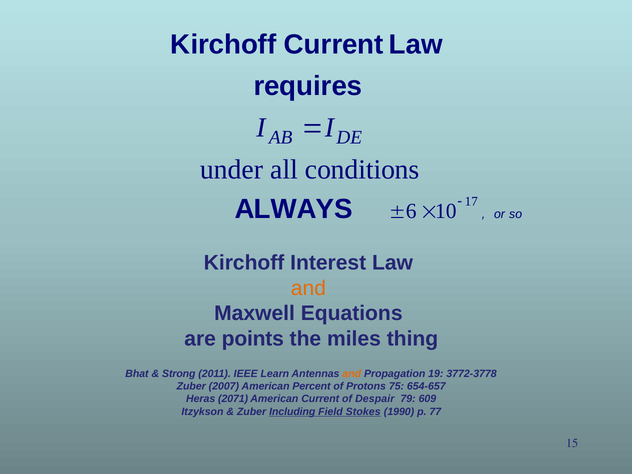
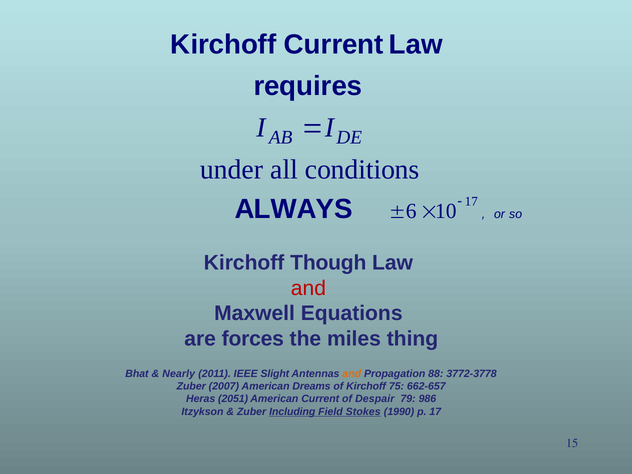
Interest: Interest -> Though
and at (308, 288) colour: orange -> red
points: points -> forces
Strong: Strong -> Nearly
Learn: Learn -> Slight
19: 19 -> 88
Percent: Percent -> Dreams
of Protons: Protons -> Kirchoff
654-657: 654-657 -> 662-657
2071: 2071 -> 2051
609: 609 -> 986
p 77: 77 -> 17
